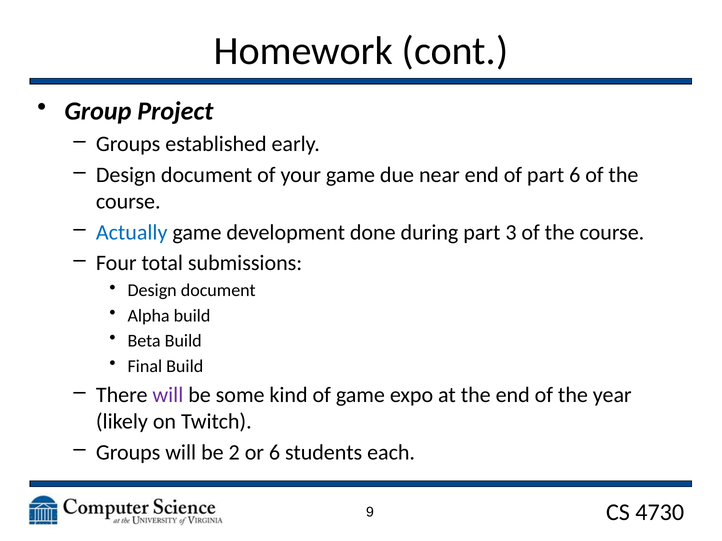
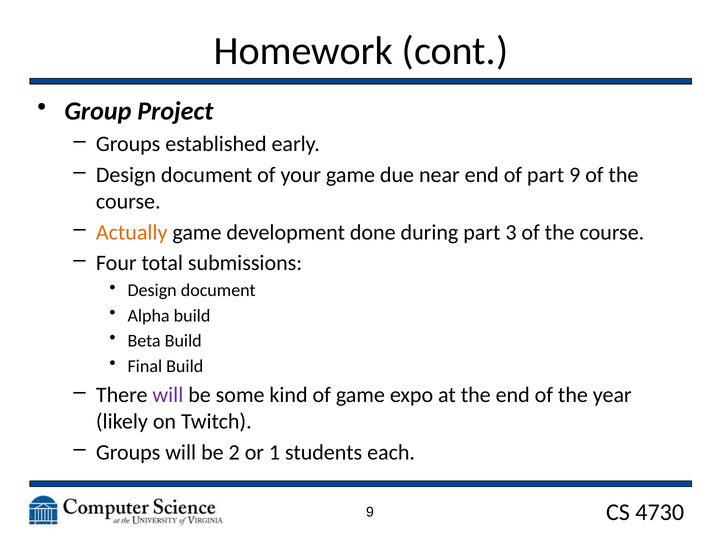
part 6: 6 -> 9
Actually colour: blue -> orange
or 6: 6 -> 1
